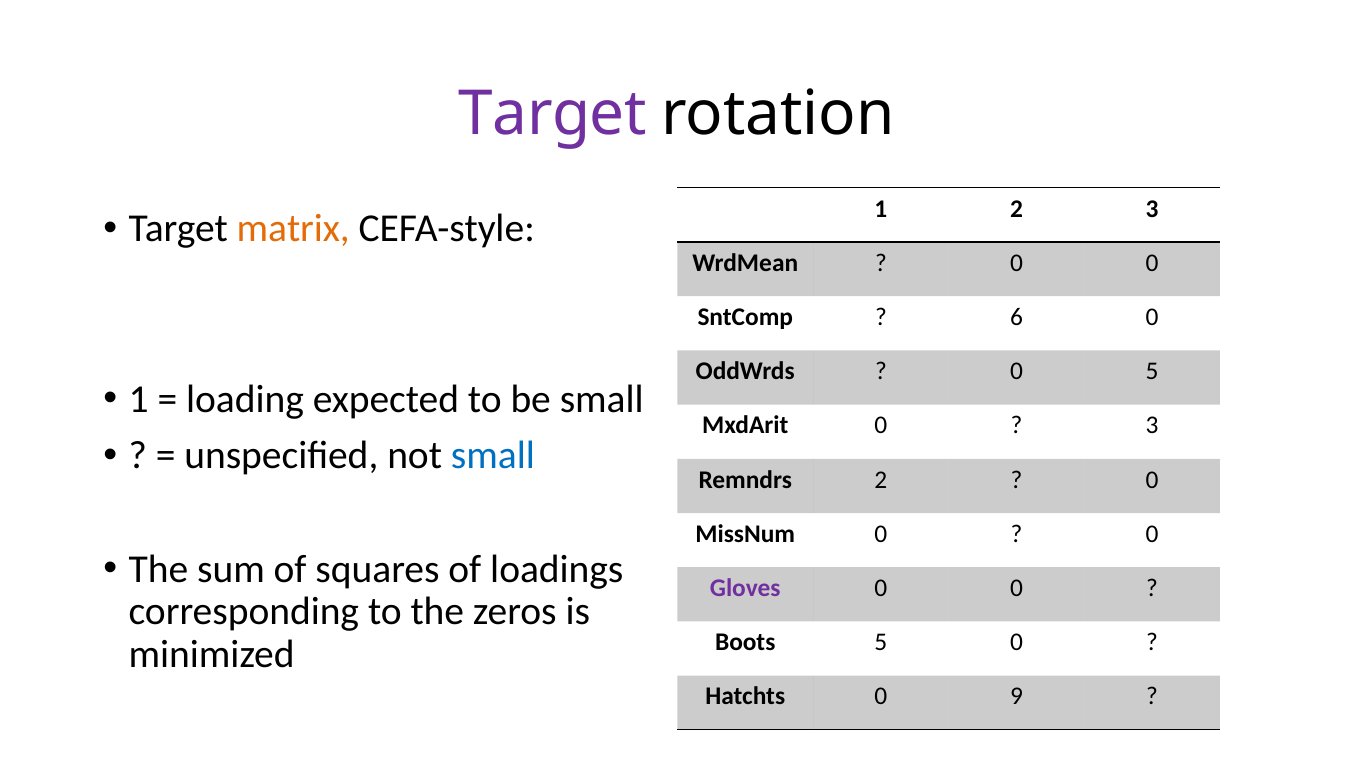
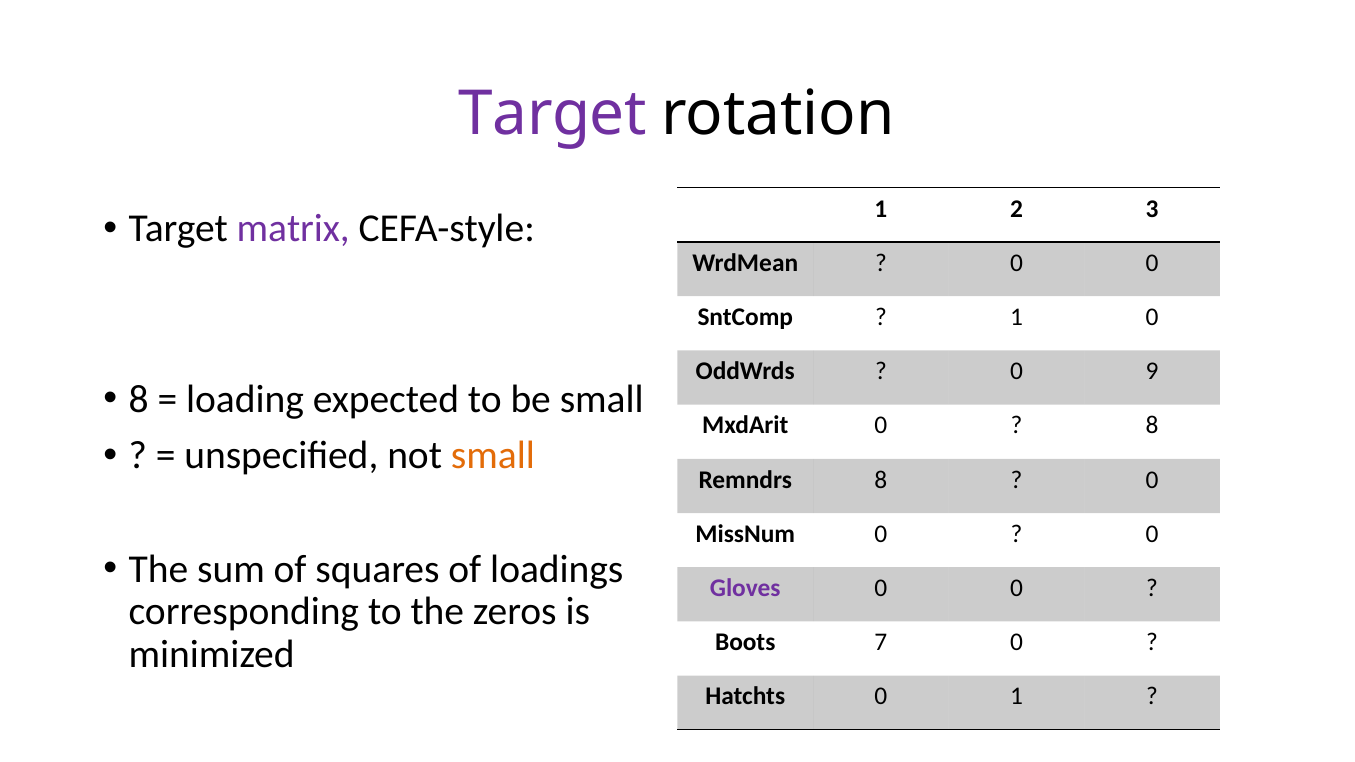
matrix colour: orange -> purple
6 at (1016, 317): 6 -> 1
0 5: 5 -> 9
1 at (139, 399): 1 -> 8
3 at (1152, 426): 3 -> 8
small at (493, 456) colour: blue -> orange
Remndrs 2: 2 -> 8
Boots 5: 5 -> 7
0 9: 9 -> 1
